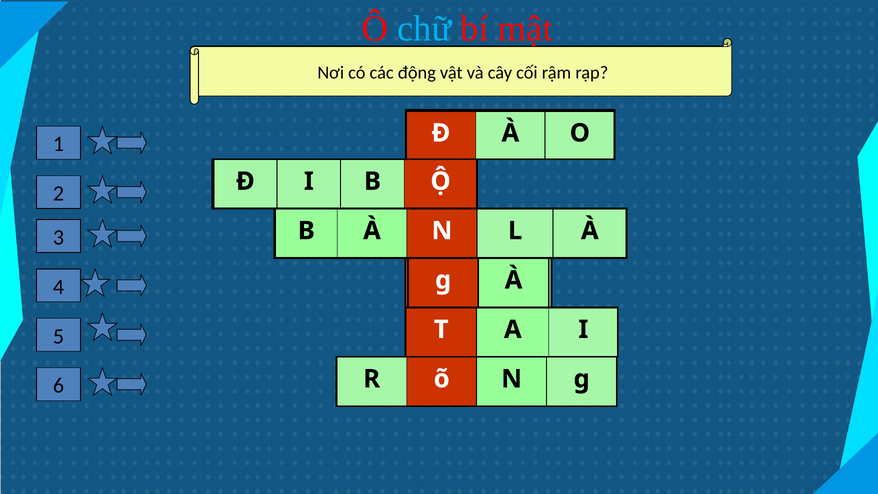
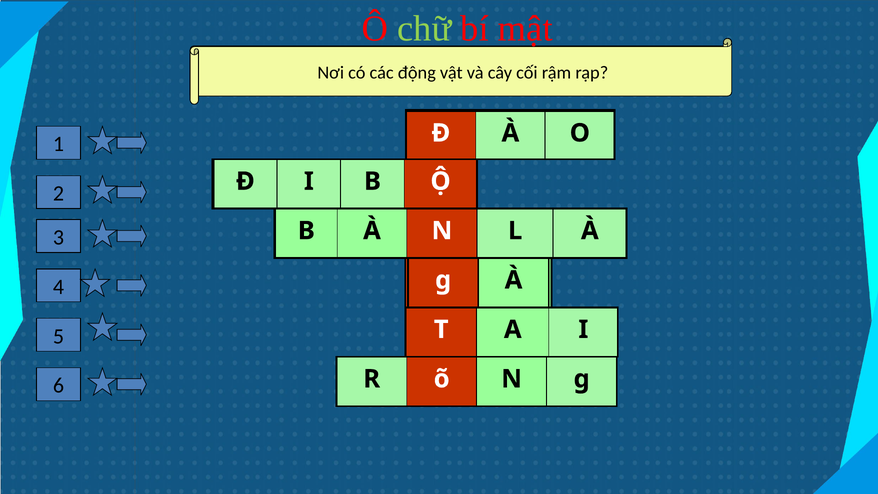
chữ colour: light blue -> light green
